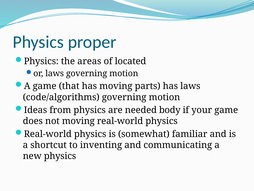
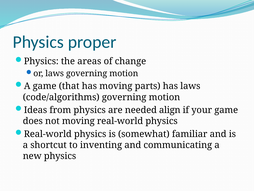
located: located -> change
body: body -> align
